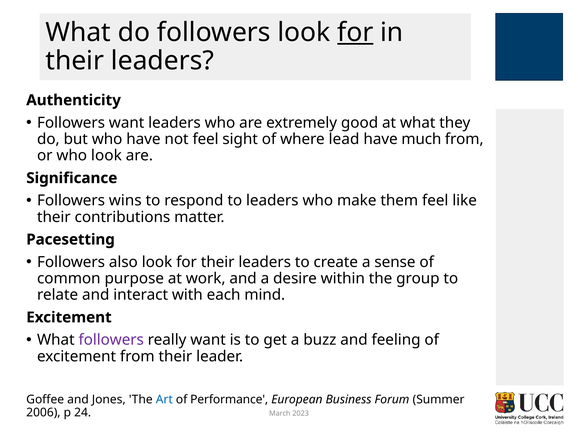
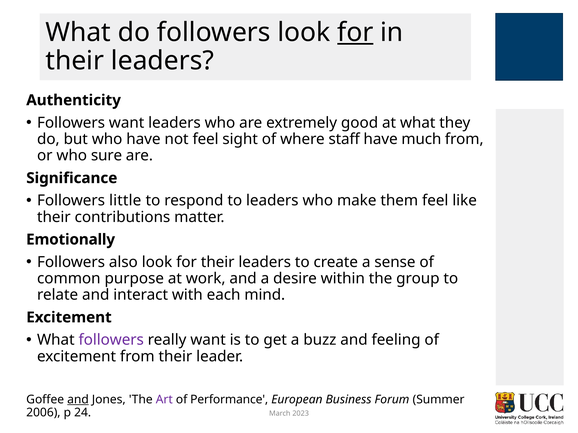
lead: lead -> staff
who look: look -> sure
wins: wins -> little
Pacesetting: Pacesetting -> Emotionally
and at (78, 400) underline: none -> present
Art colour: blue -> purple
